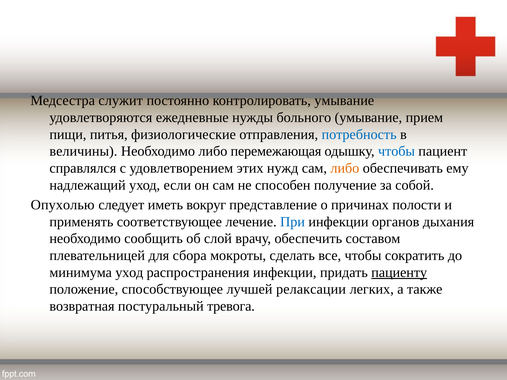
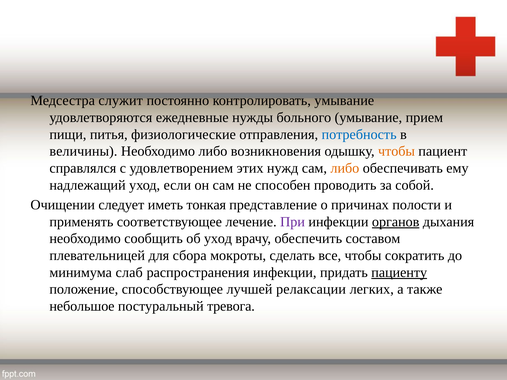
перемежающая: перемежающая -> возникновения
чтобы at (396, 151) colour: blue -> orange
получение: получение -> проводить
Опухолью: Опухолью -> Очищении
вокруг: вокруг -> тонкая
При colour: blue -> purple
органов underline: none -> present
об слой: слой -> уход
минимума уход: уход -> слаб
возвратная: возвратная -> небольшое
